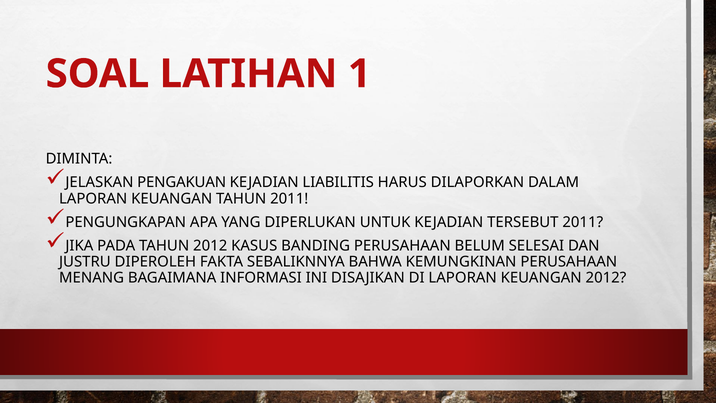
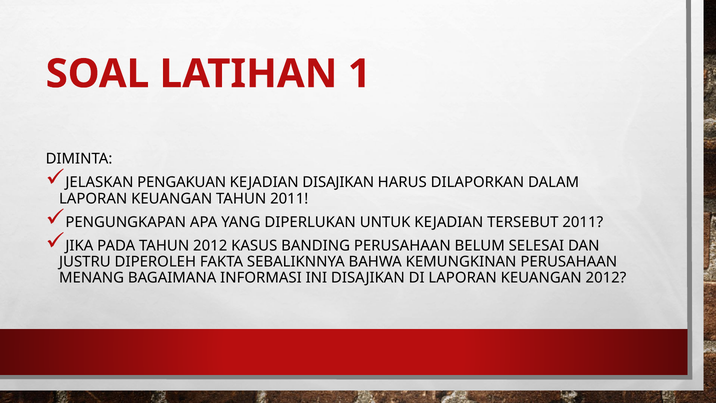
KEJADIAN LIABILITIS: LIABILITIS -> DISAJIKAN
